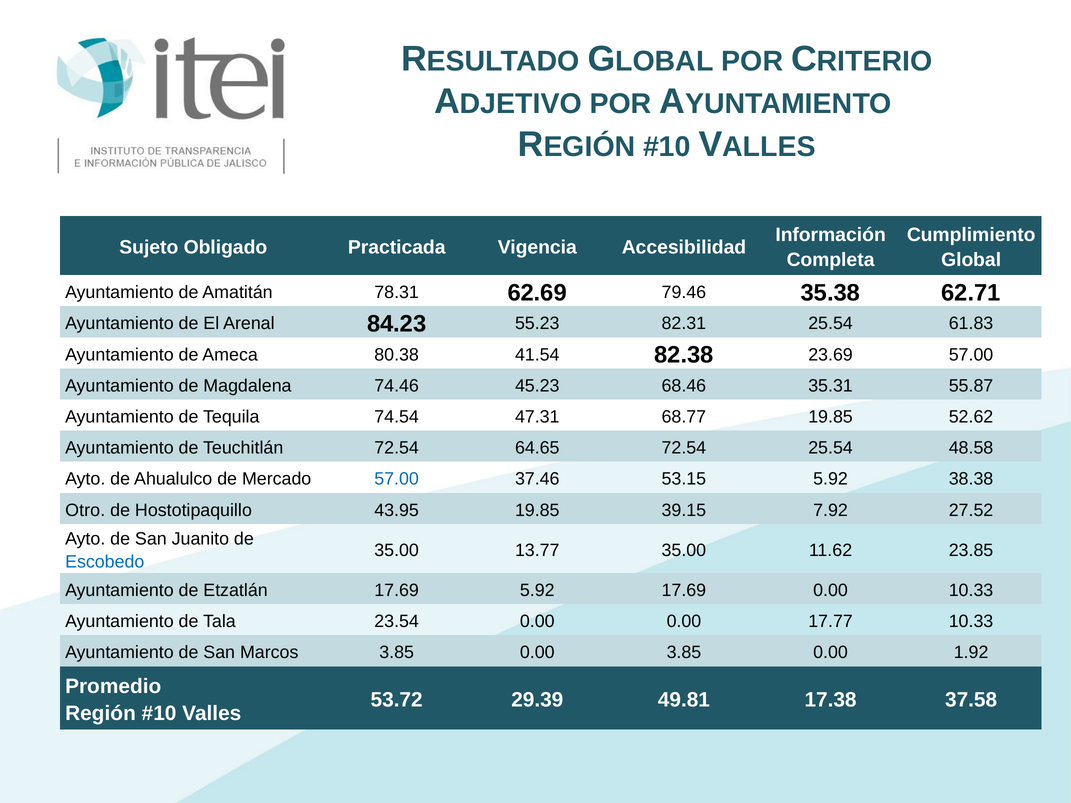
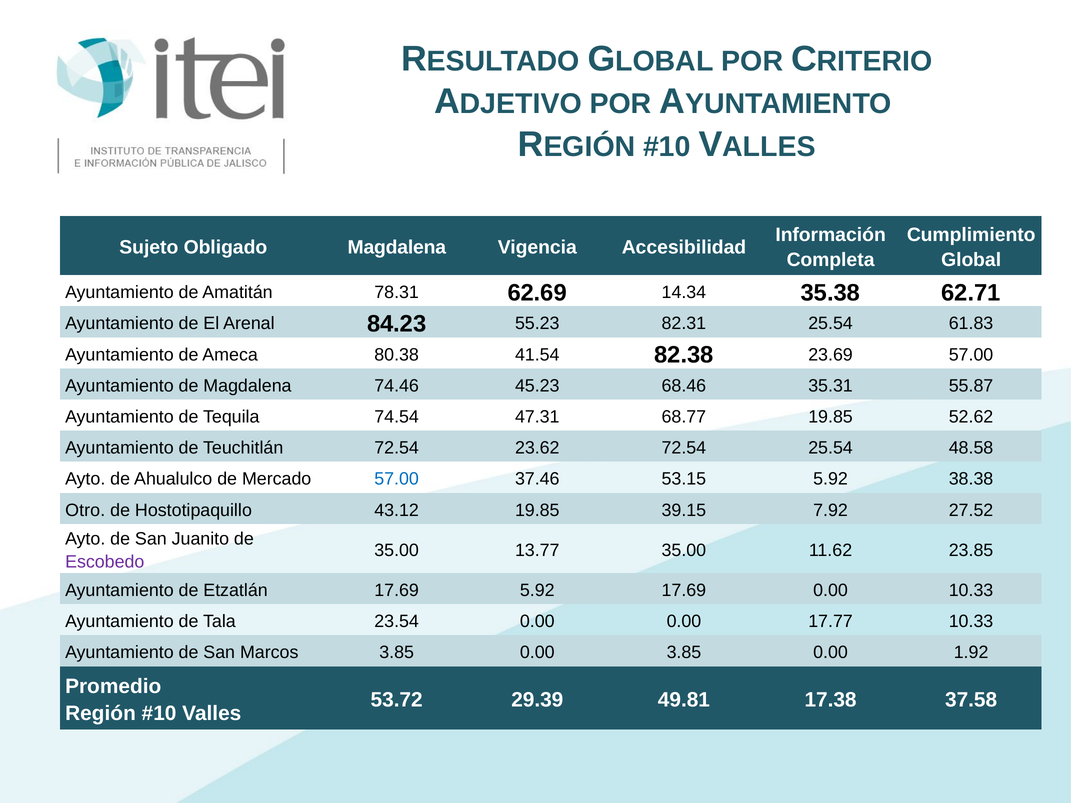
Obligado Practicada: Practicada -> Magdalena
79.46: 79.46 -> 14.34
64.65: 64.65 -> 23.62
43.95: 43.95 -> 43.12
Escobedo colour: blue -> purple
